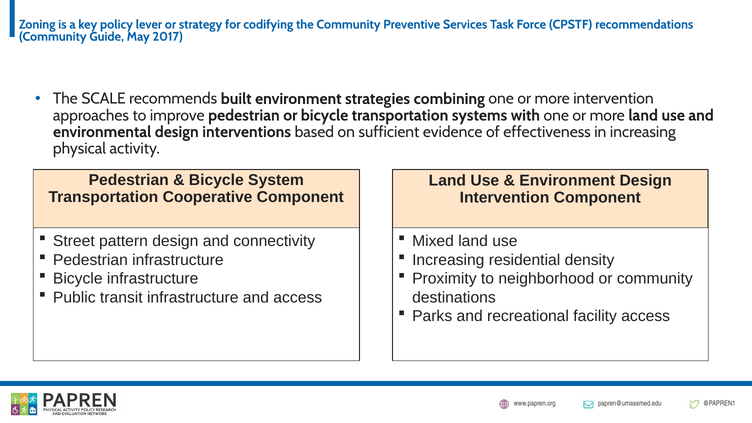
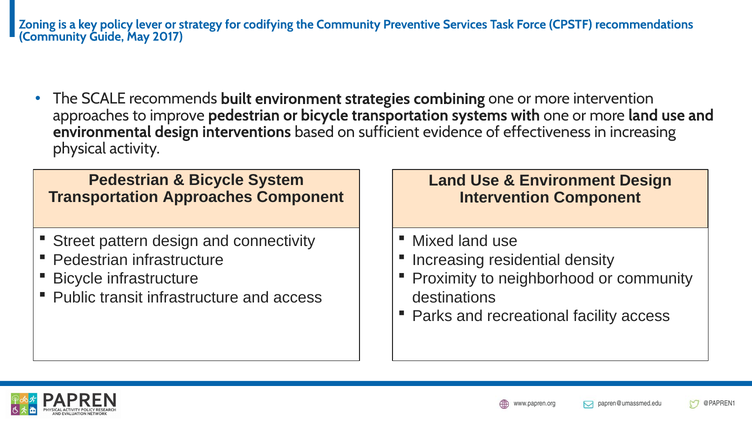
Transportation Cooperative: Cooperative -> Approaches
